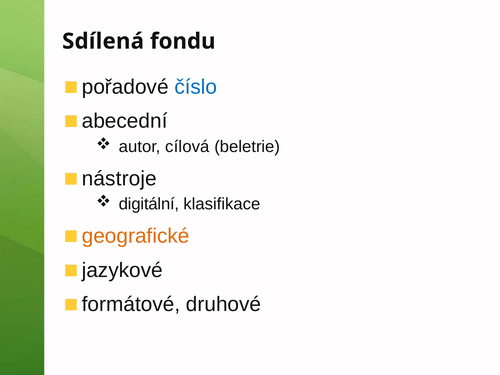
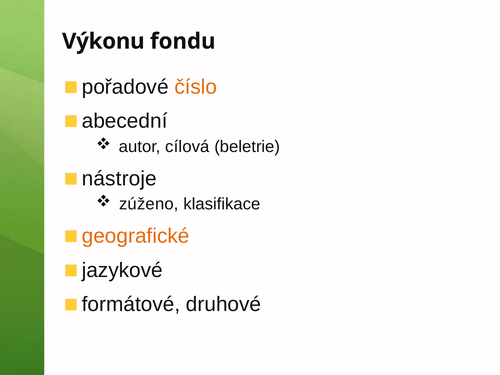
Sdílená: Sdílená -> Výkonu
číslo colour: blue -> orange
digitální: digitální -> zúženo
